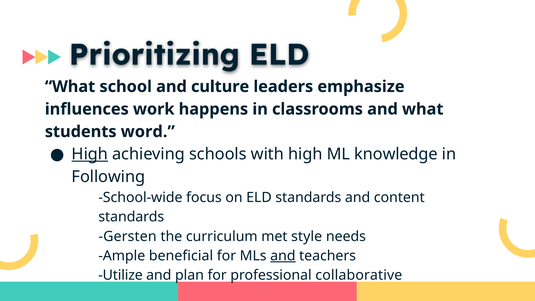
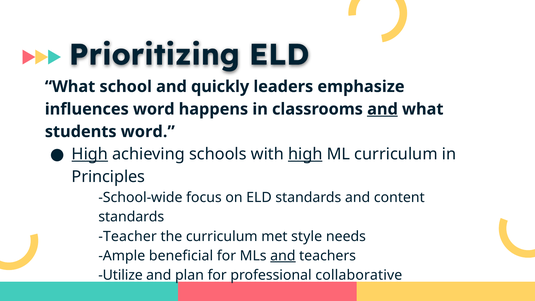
culture: culture -> quickly
influences work: work -> word
and at (383, 109) underline: none -> present
high at (305, 154) underline: none -> present
ML knowledge: knowledge -> curriculum
Following: Following -> Principles
Gersten: Gersten -> Teacher
